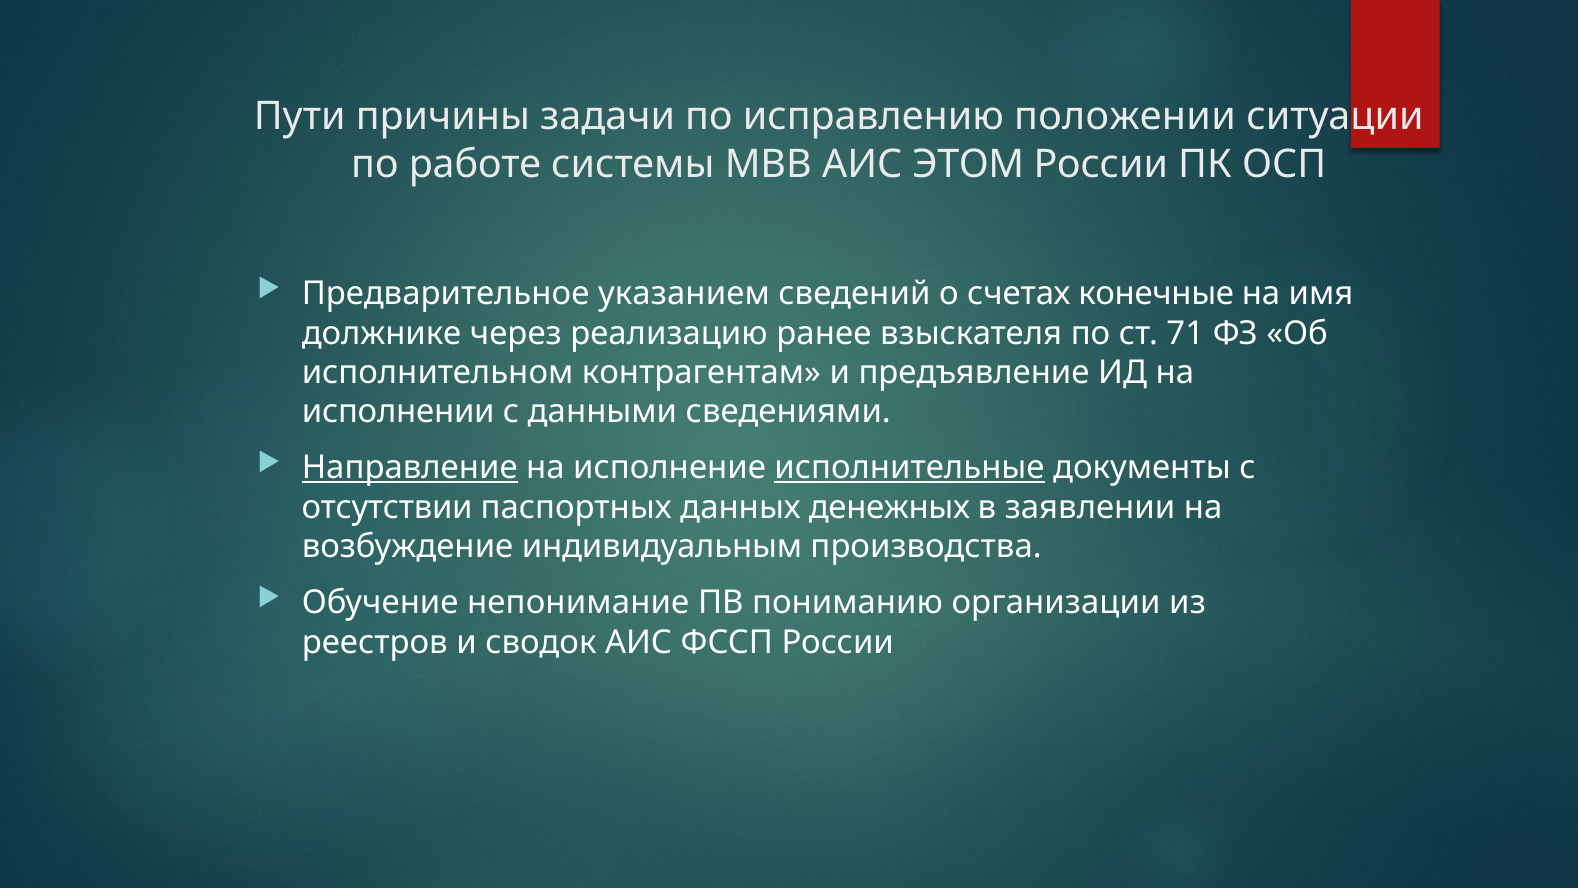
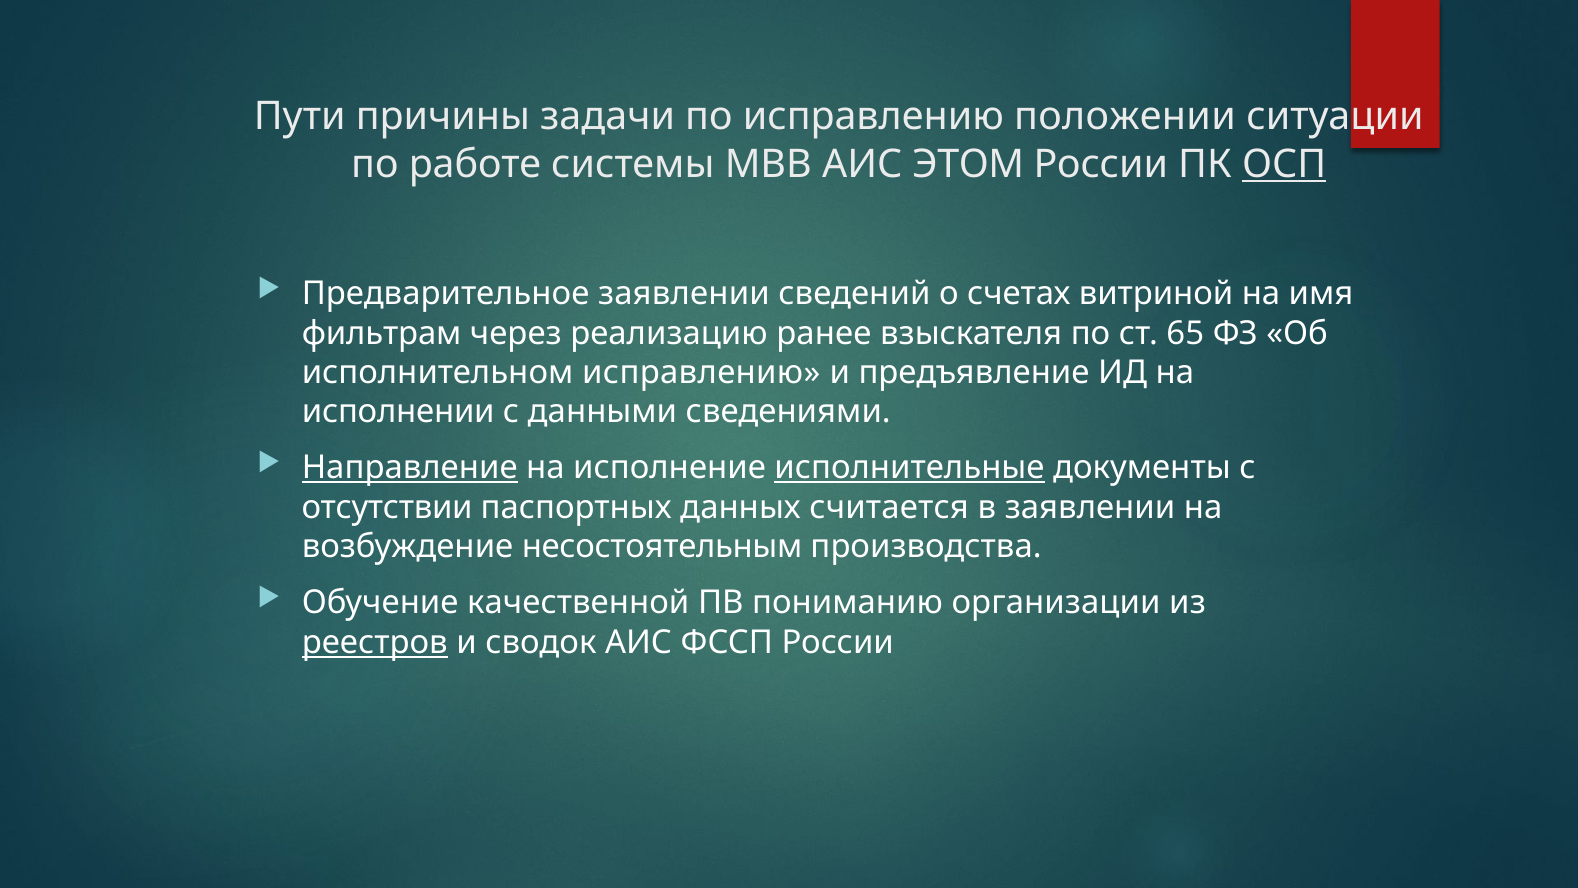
ОСП underline: none -> present
Предварительное указанием: указанием -> заявлении
конечные: конечные -> витриной
должнике: должнике -> фильтрам
71: 71 -> 65
исполнительном контрагентам: контрагентам -> исправлению
денежных: денежных -> считается
индивидуальным: индивидуальным -> несостоятельным
непонимание: непонимание -> качественной
реестров underline: none -> present
